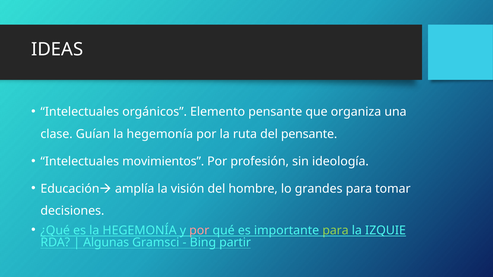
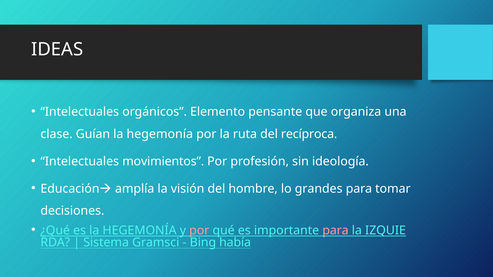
del pensante: pensante -> recíproca
para at (336, 231) colour: light green -> pink
Algunas: Algunas -> Sistema
partir: partir -> había
